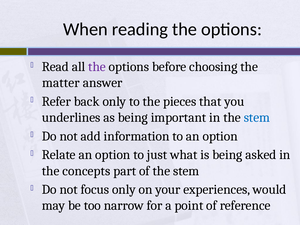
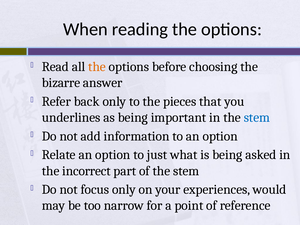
the at (97, 67) colour: purple -> orange
matter: matter -> bizarre
concepts: concepts -> incorrect
